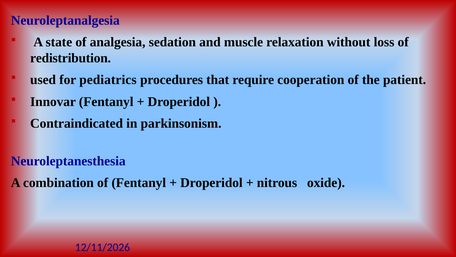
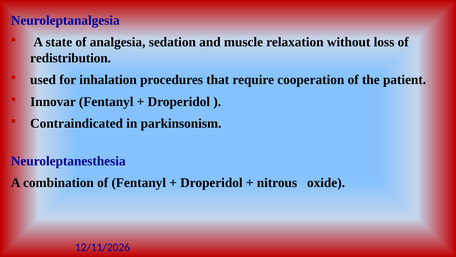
pediatrics: pediatrics -> inhalation
